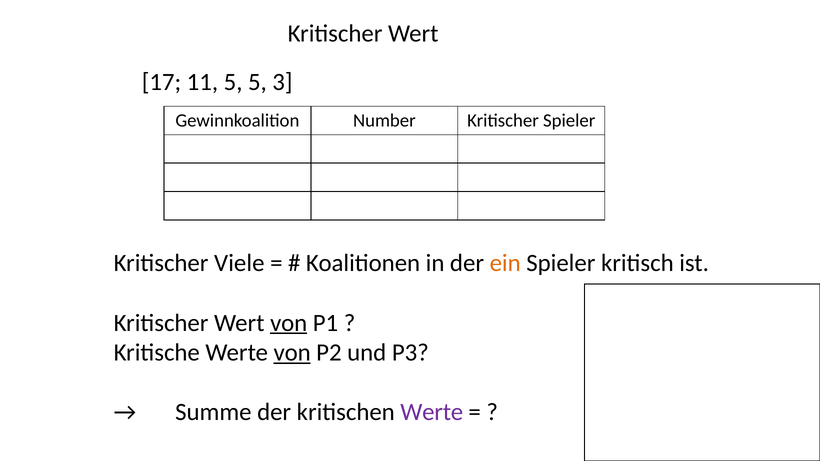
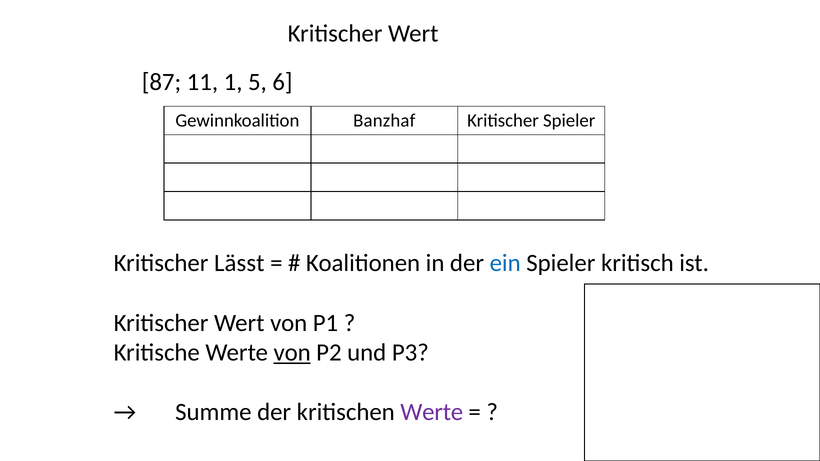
17: 17 -> 87
11 5: 5 -> 1
3: 3 -> 6
Number: Number -> Banzhaf
Viele: Viele -> Lässt
ein colour: orange -> blue
von at (289, 323) underline: present -> none
